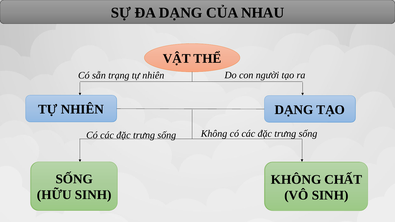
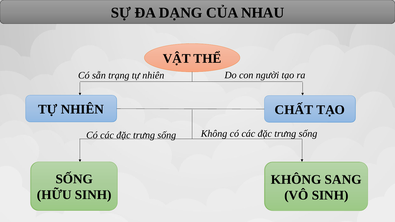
NHIÊN DẠNG: DẠNG -> CHẤT
CHẤT: CHẤT -> SANG
